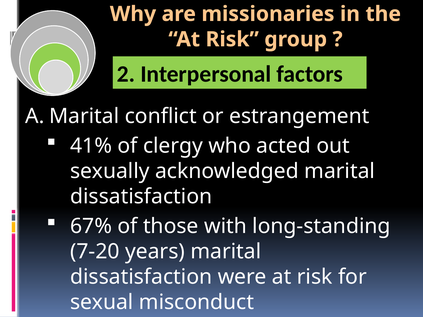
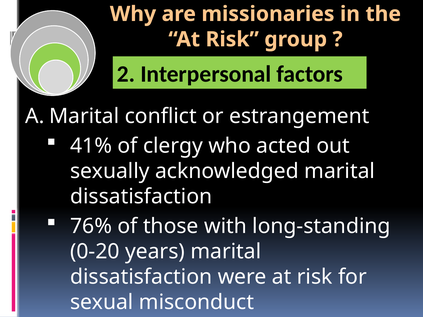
67%: 67% -> 76%
7-20: 7-20 -> 0-20
